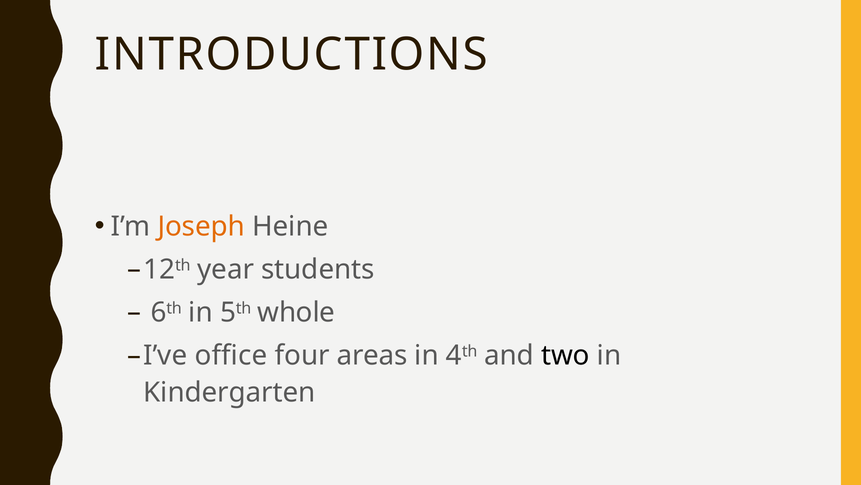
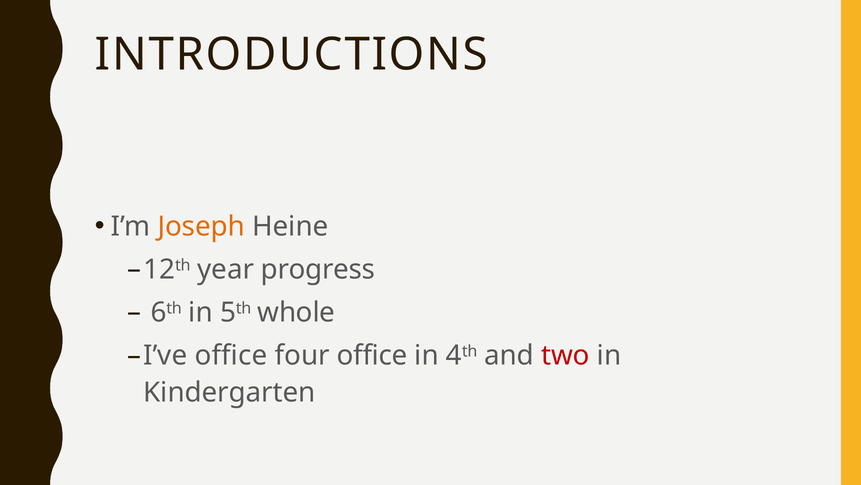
students: students -> progress
four areas: areas -> office
two colour: black -> red
